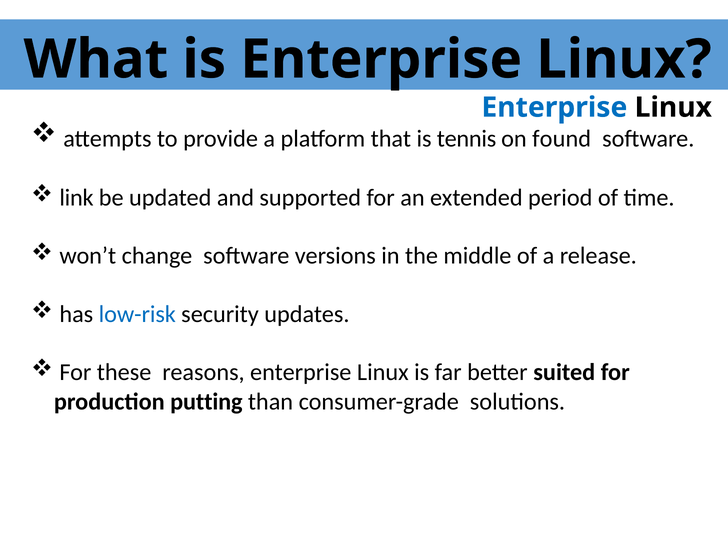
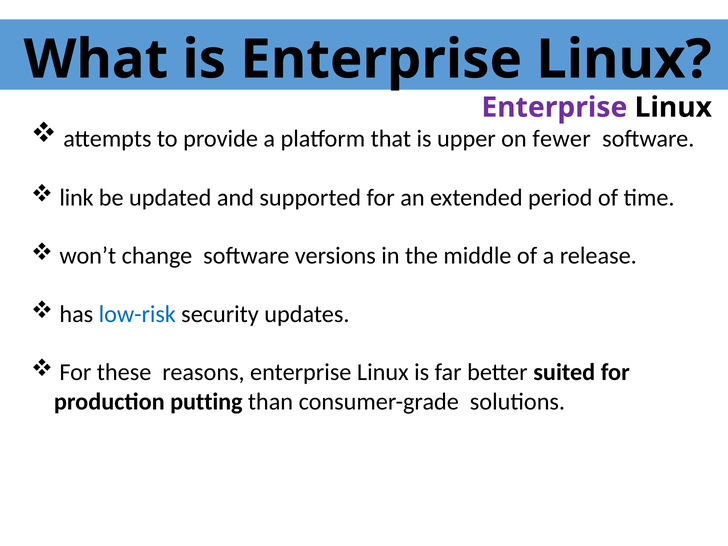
Enterprise at (554, 107) colour: blue -> purple
tennis: tennis -> upper
found: found -> fewer
